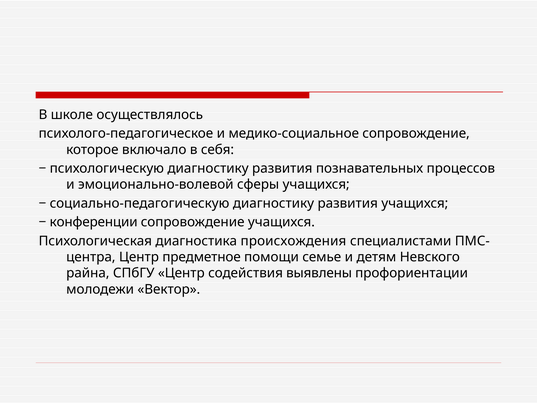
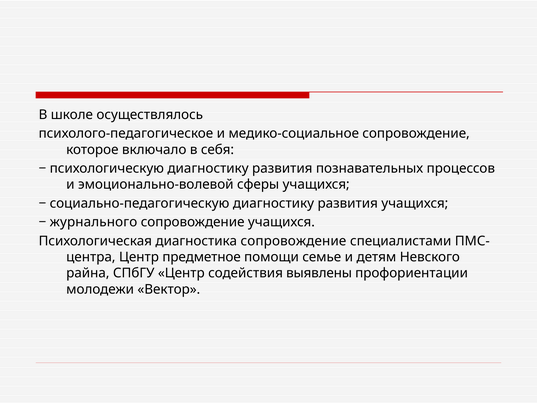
конференции: конференции -> журнального
диагностика происхождения: происхождения -> сопровождение
